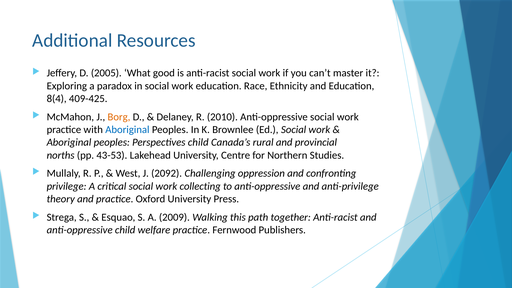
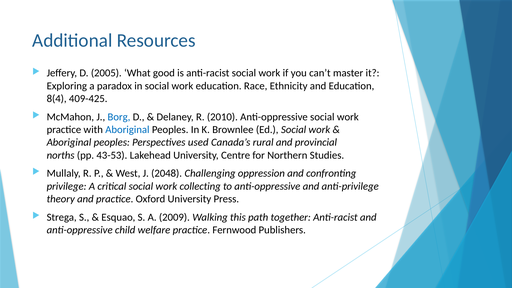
Borg colour: orange -> blue
Perspectives child: child -> used
2092: 2092 -> 2048
